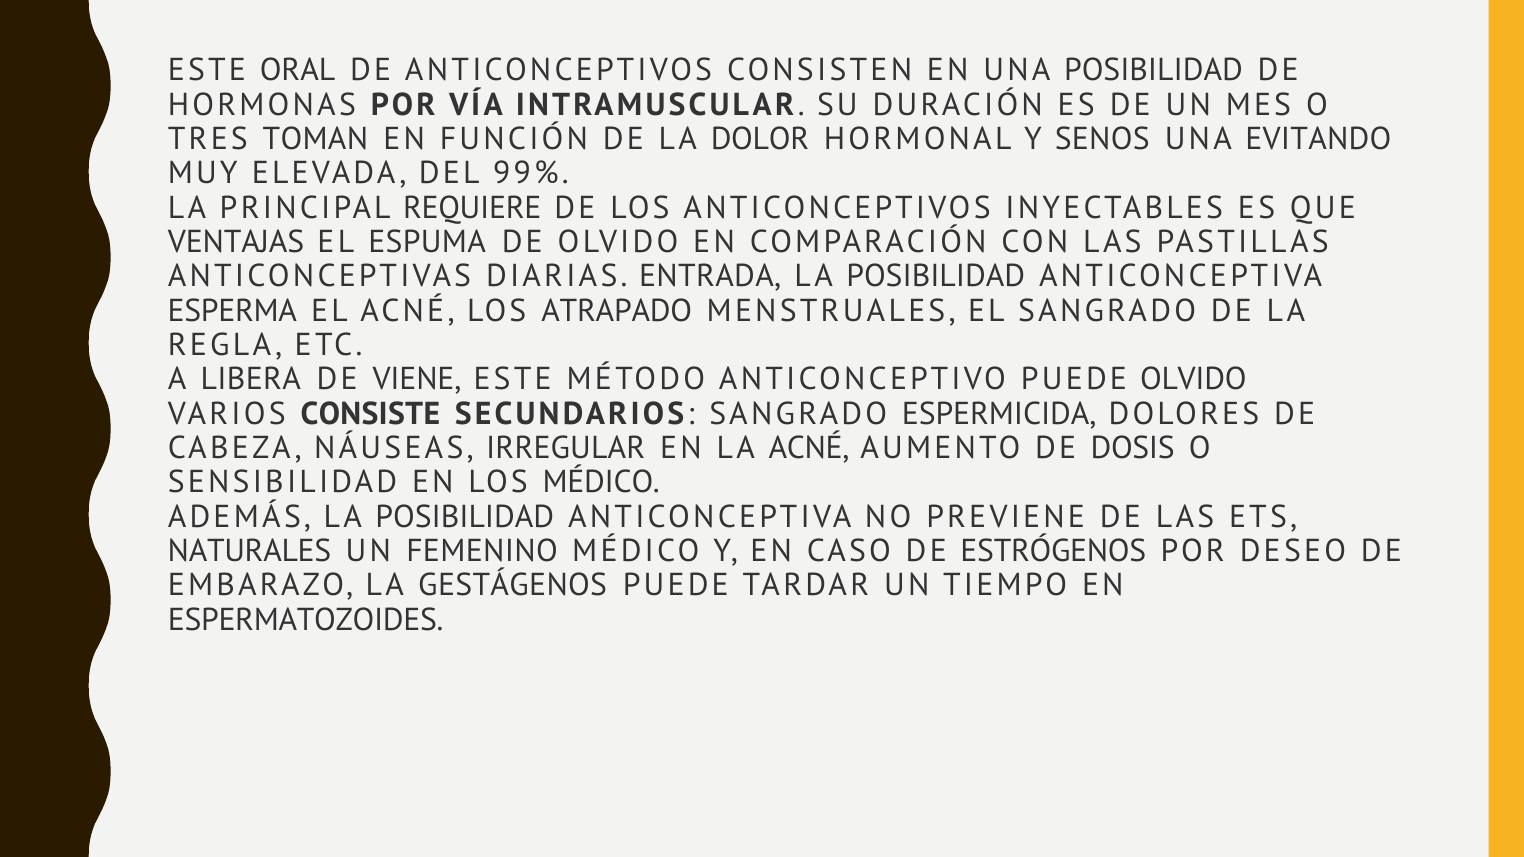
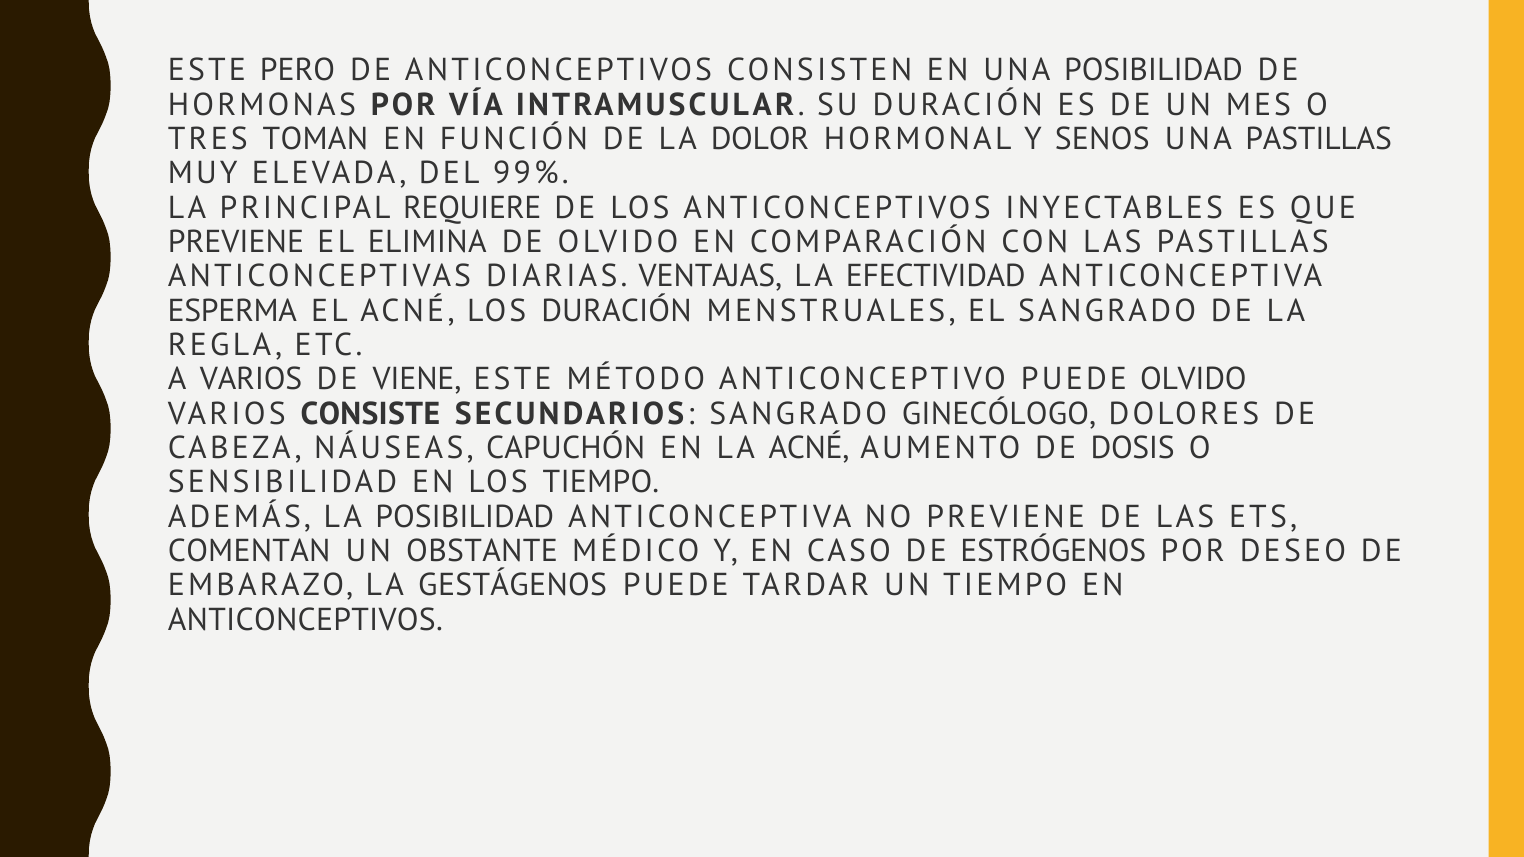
ORAL: ORAL -> PERO
UNA EVITANDO: EVITANDO -> PASTILLAS
VENTAJAS at (236, 242): VENTAJAS -> PREVIENE
ESPUMA: ESPUMA -> ELIMINA
ENTRADA: ENTRADA -> VENTAJAS
POSIBILIDAD at (936, 277): POSIBILIDAD -> EFECTIVIDAD
LOS ATRAPADO: ATRAPADO -> DURACIÓN
A LIBERA: LIBERA -> VARIOS
ESPERMICIDA: ESPERMICIDA -> GINECÓLOGO
IRREGULAR: IRREGULAR -> CAPUCHÓN
LOS MÉDICO: MÉDICO -> TIEMPO
NATURALES: NATURALES -> COMENTAN
FEMENINO: FEMENINO -> OBSTANTE
ESPERMATOZOIDES at (306, 620): ESPERMATOZOIDES -> ANTICONCEPTIVOS
